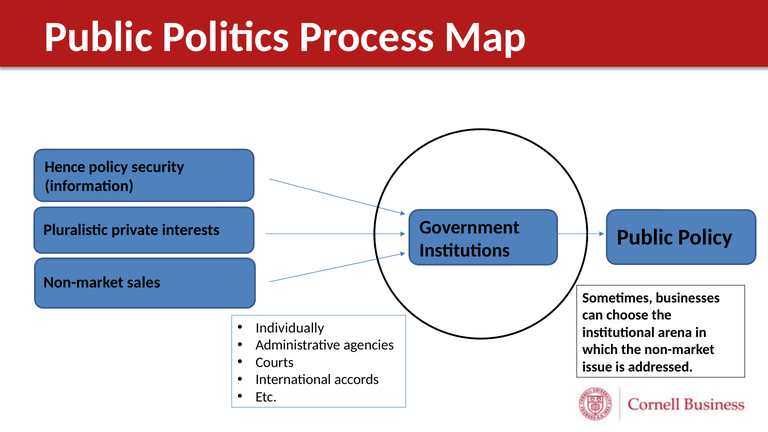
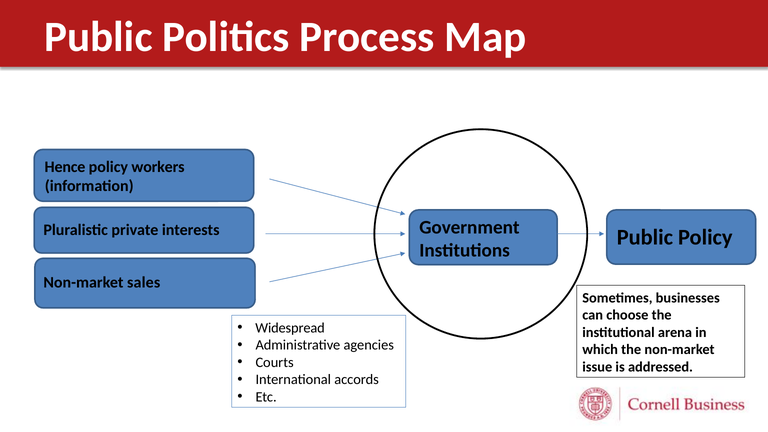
security: security -> workers
Individually: Individually -> Widespread
